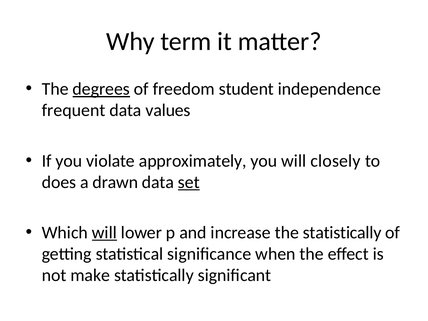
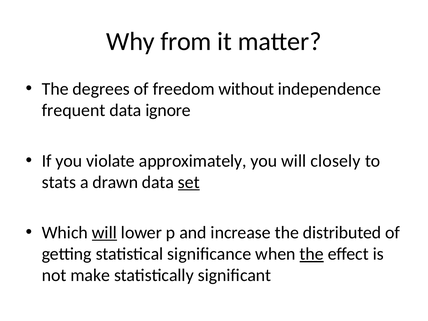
term: term -> from
degrees underline: present -> none
student: student -> without
values: values -> ignore
does: does -> stats
the statistically: statistically -> distributed
the at (312, 254) underline: none -> present
